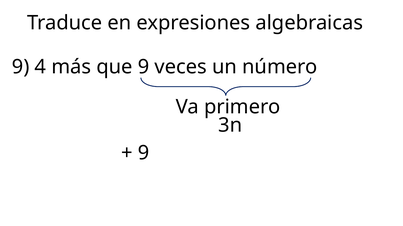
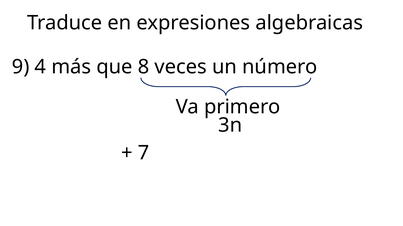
que 9: 9 -> 8
9 at (144, 153): 9 -> 7
